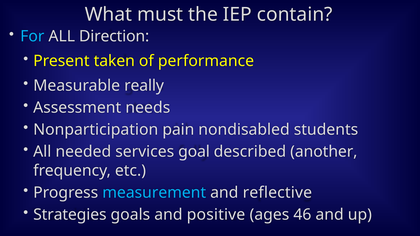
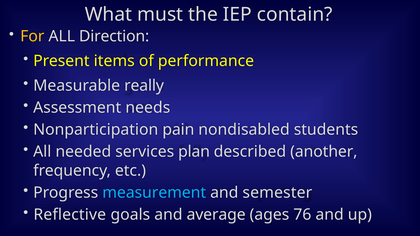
For colour: light blue -> yellow
taken: taken -> items
goal: goal -> plan
reflective: reflective -> semester
Strategies: Strategies -> Reflective
positive: positive -> average
46: 46 -> 76
